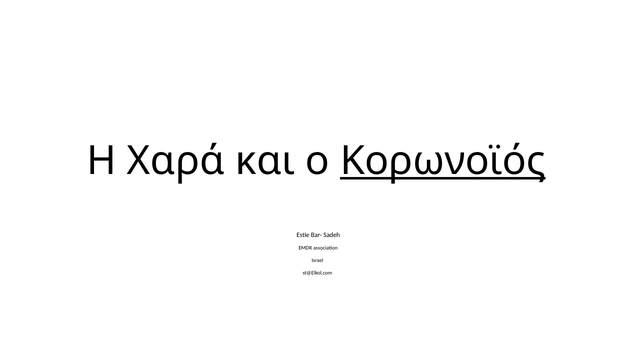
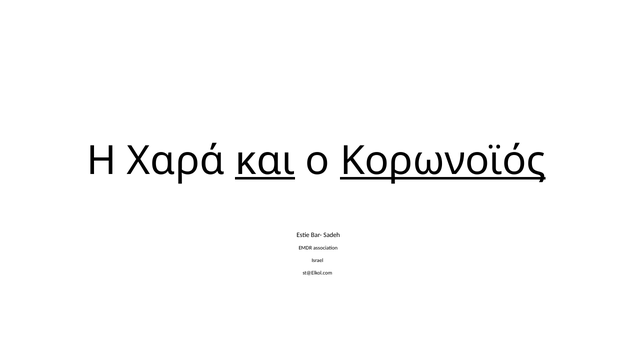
και underline: none -> present
